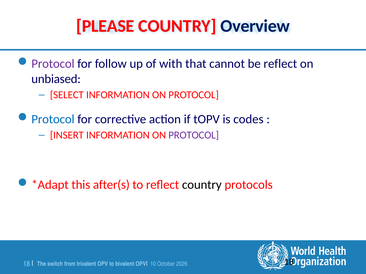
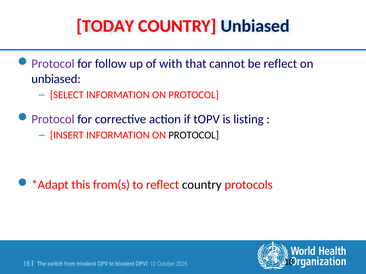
PLEASE: PLEASE -> TODAY
COUNTRY Overview: Overview -> Unbiased
Protocol at (53, 119) colour: blue -> purple
codes: codes -> listing
PROTOCOL at (194, 135) colour: purple -> black
after(s: after(s -> from(s
